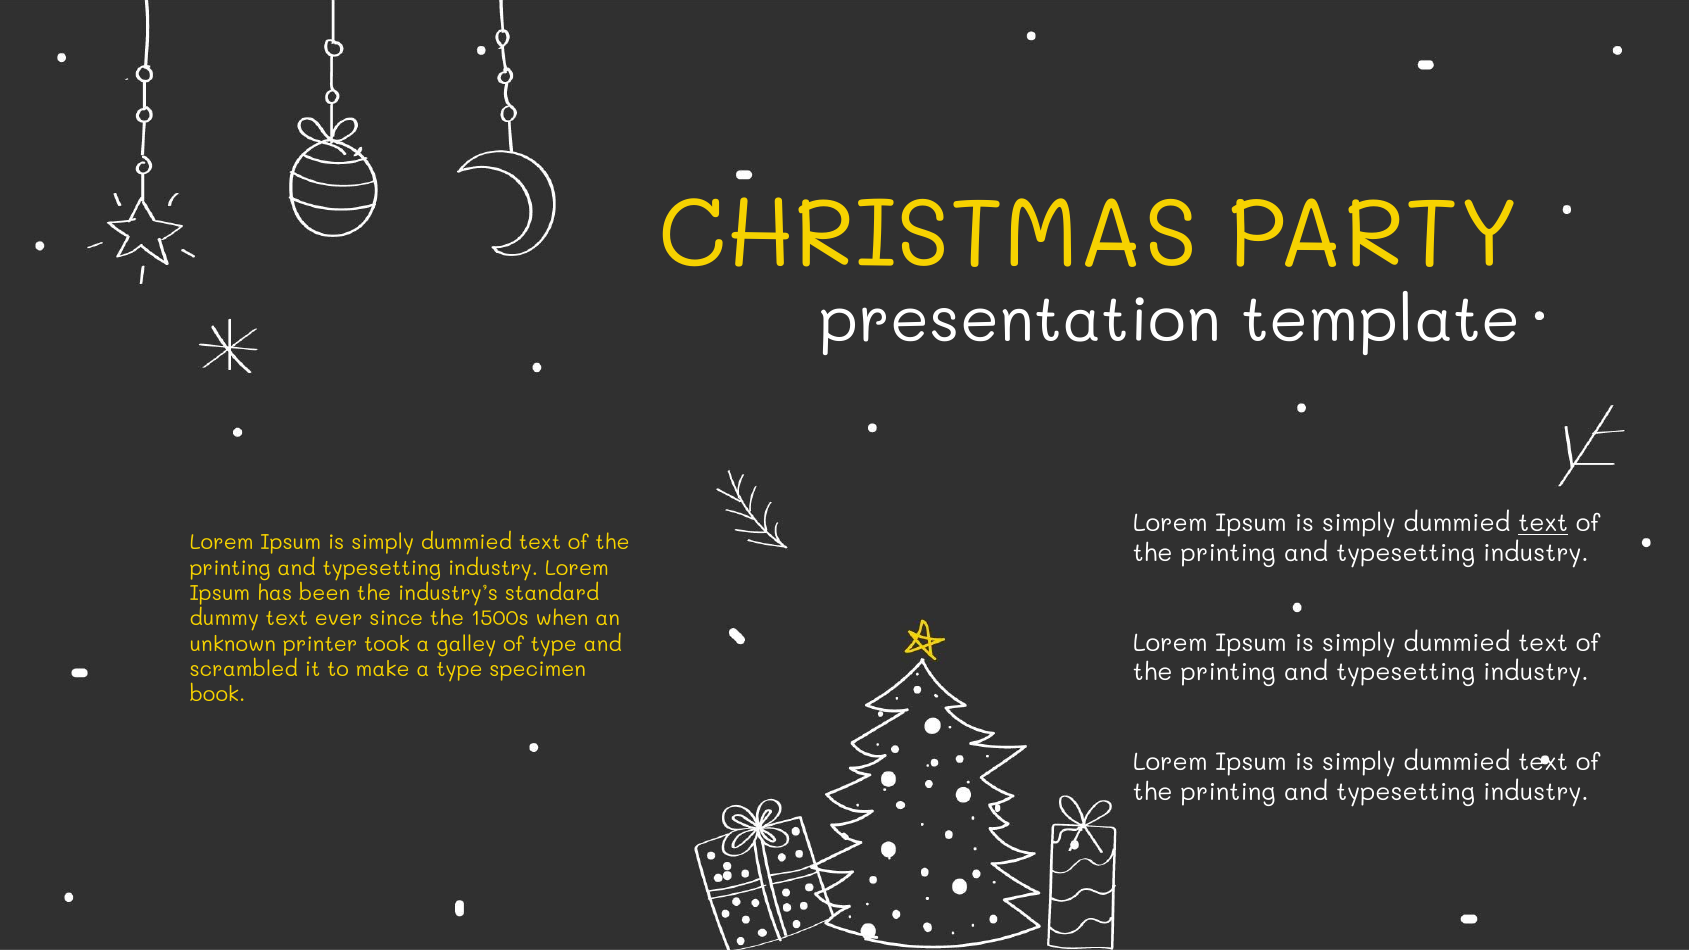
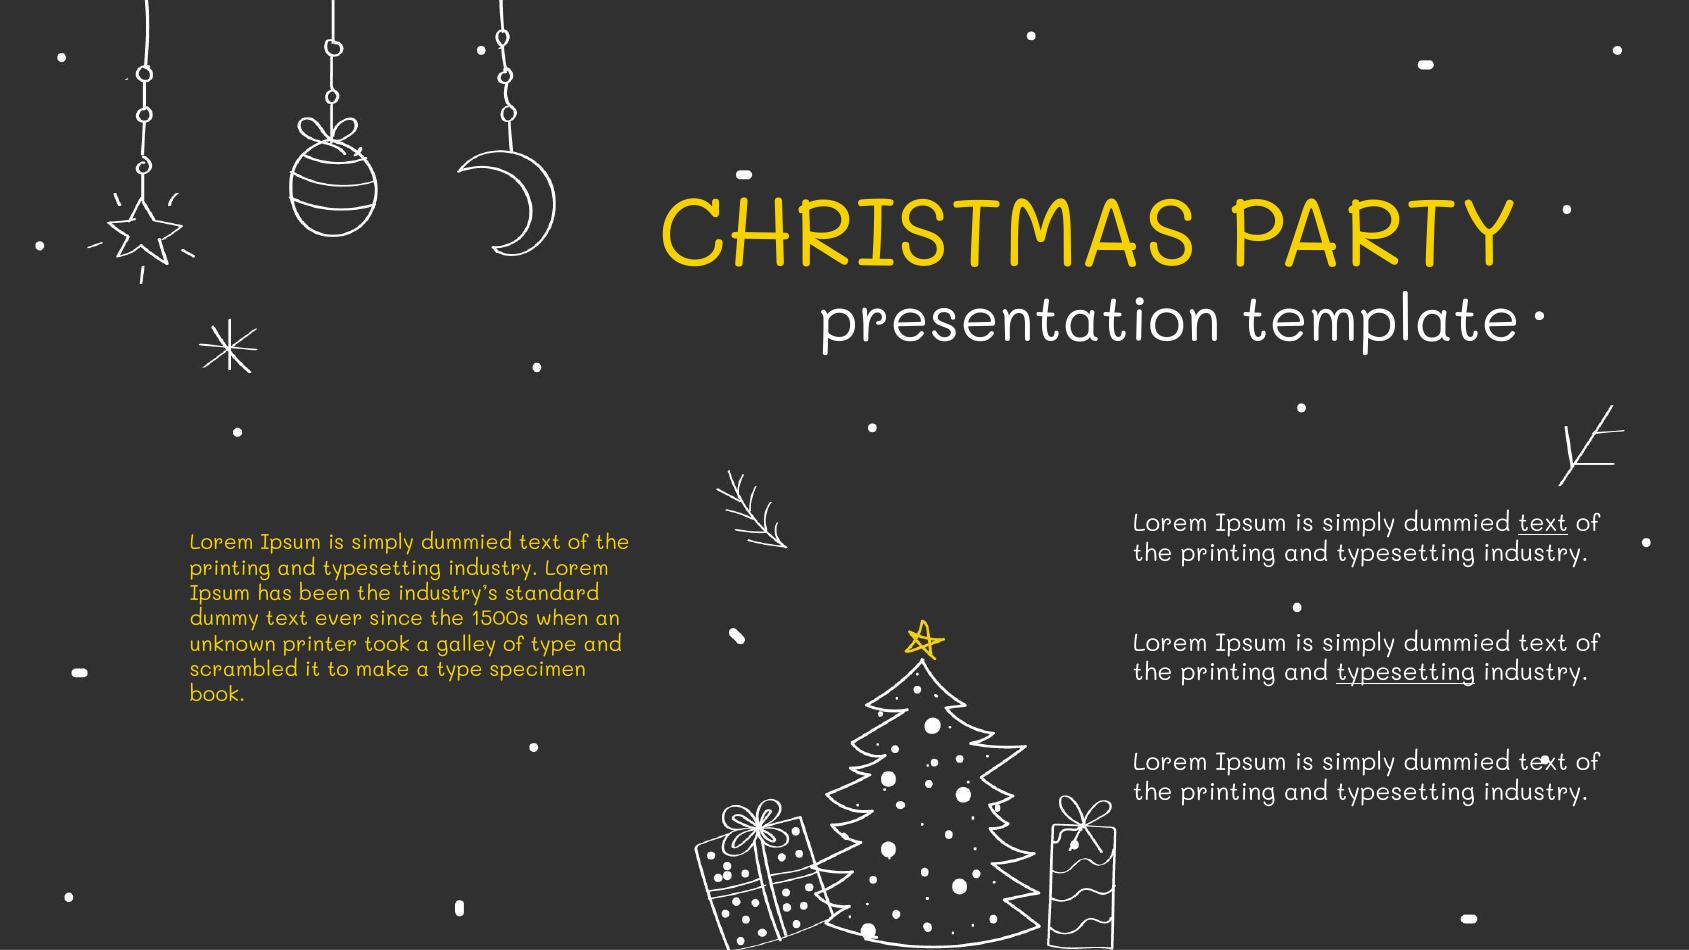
typesetting at (1406, 673) underline: none -> present
